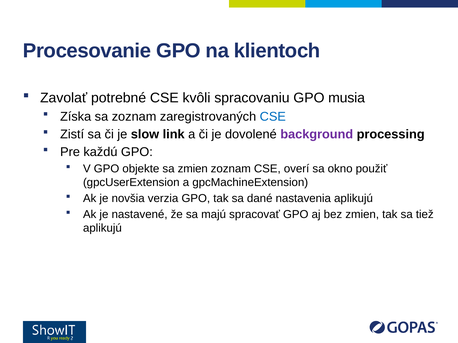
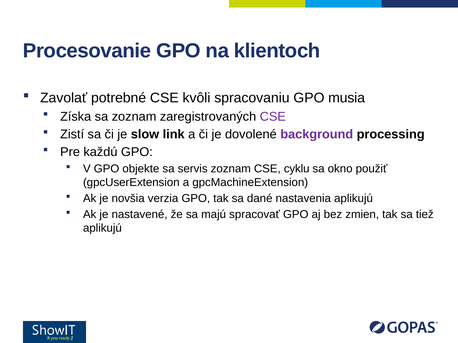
CSE at (273, 117) colour: blue -> purple
sa zmien: zmien -> servis
overí: overí -> cyklu
